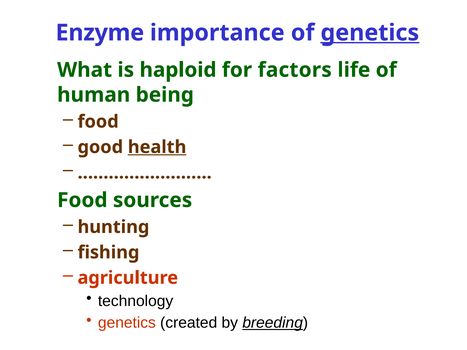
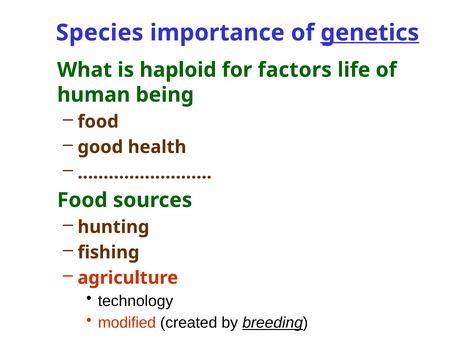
Enzyme: Enzyme -> Species
health underline: present -> none
genetics at (127, 323): genetics -> modified
